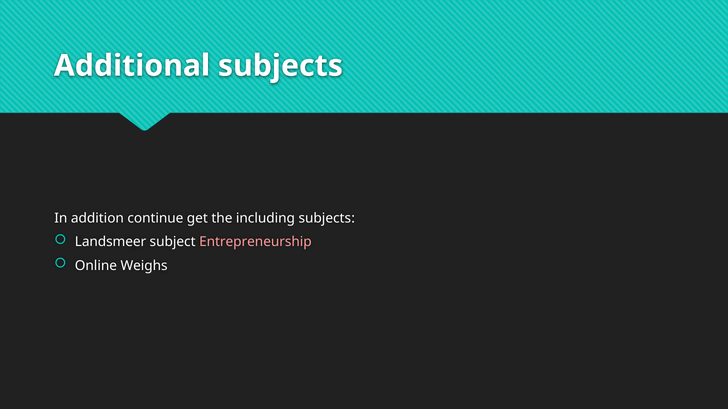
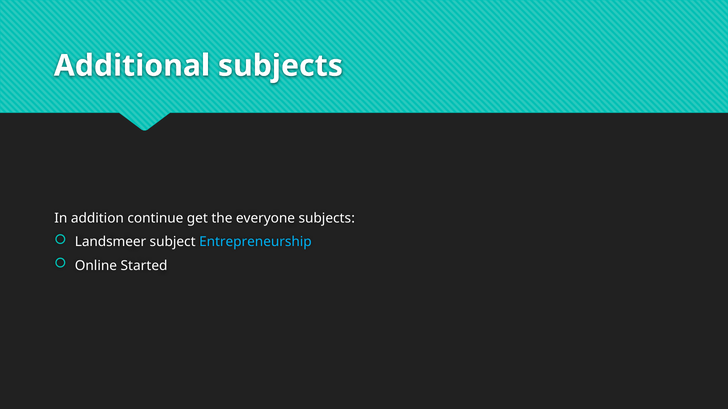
including: including -> everyone
Entrepreneurship colour: pink -> light blue
Weighs: Weighs -> Started
